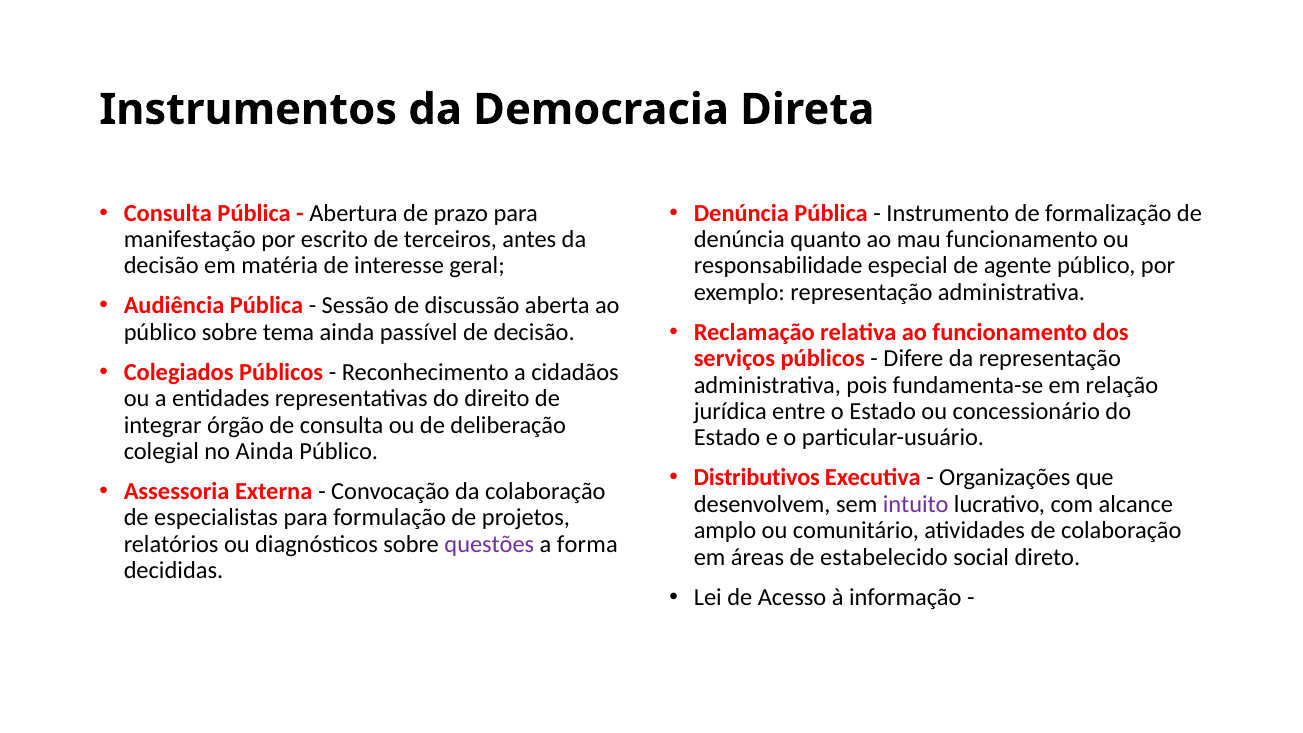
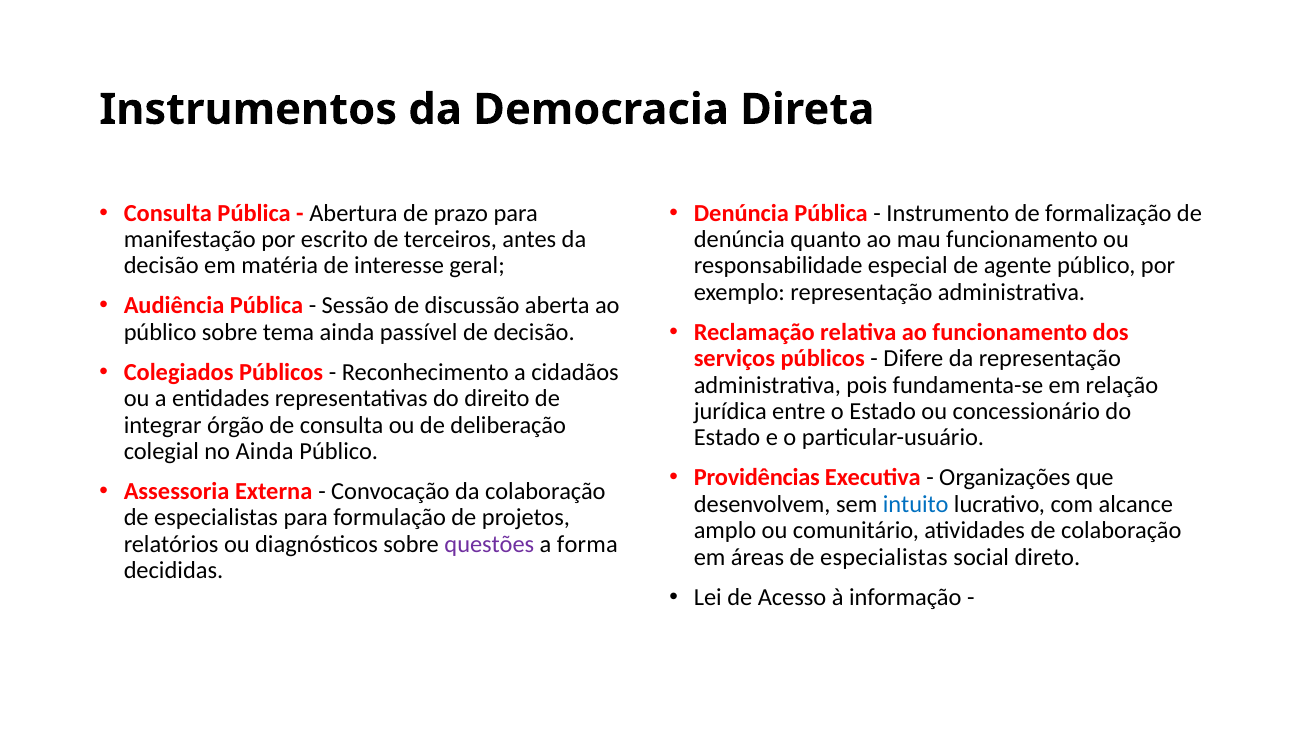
Distributivos: Distributivos -> Providências
intuito colour: purple -> blue
áreas de estabelecido: estabelecido -> especialistas
